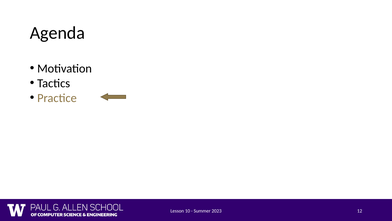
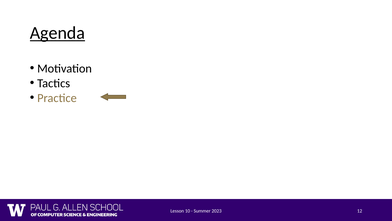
Agenda underline: none -> present
